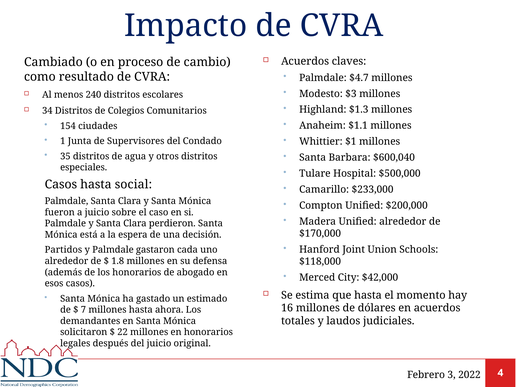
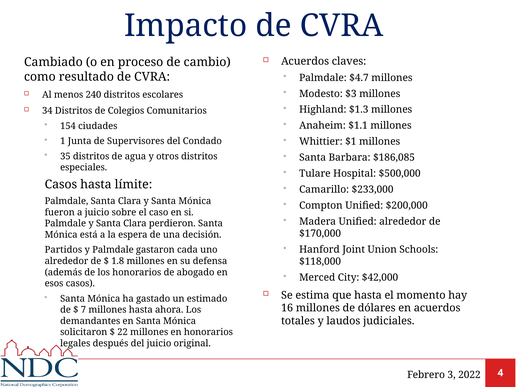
$600,040: $600,040 -> $186,085
social: social -> límite
